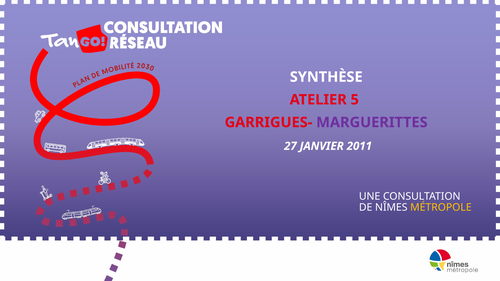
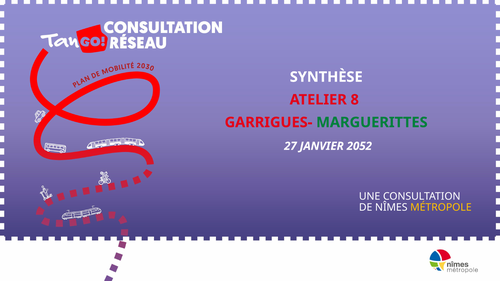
5: 5 -> 8
MARGUERITTES colour: purple -> green
2011: 2011 -> 2052
